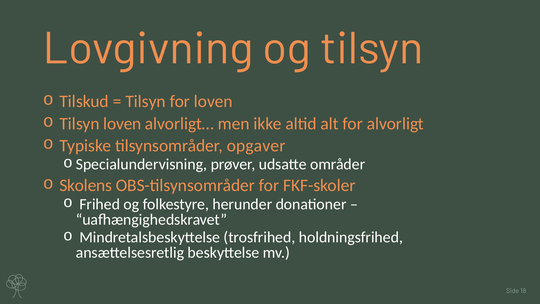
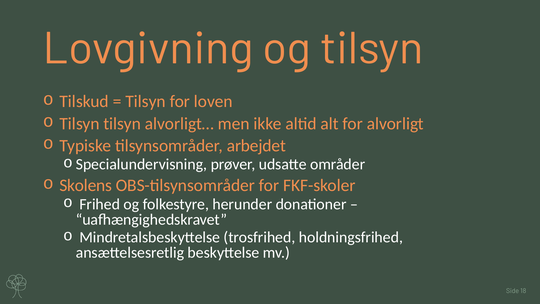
Tilsyn loven: loven -> tilsyn
opgaver: opgaver -> arbejdet
